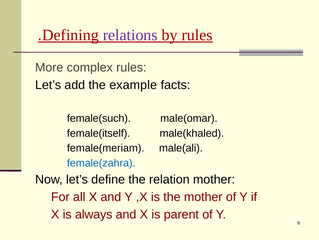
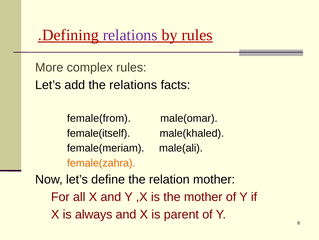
the example: example -> relations
female(such: female(such -> female(from
female(zahra colour: blue -> orange
